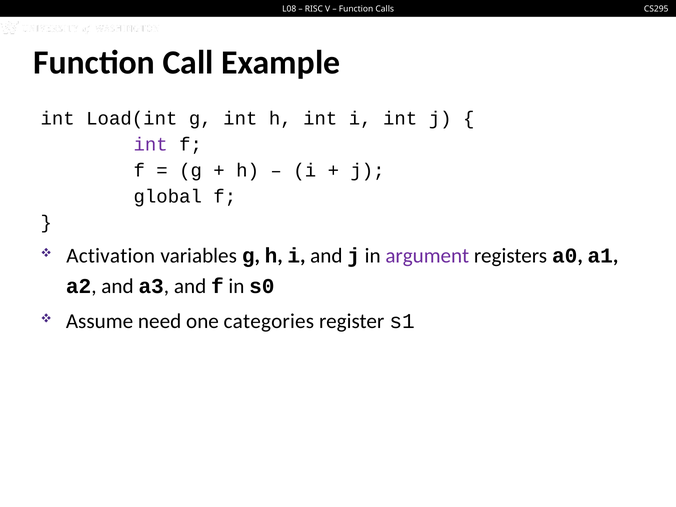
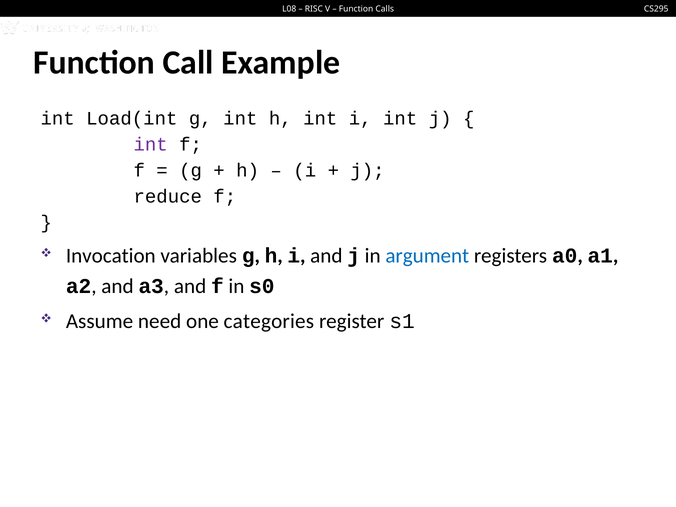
global: global -> reduce
Activation: Activation -> Invocation
argument colour: purple -> blue
